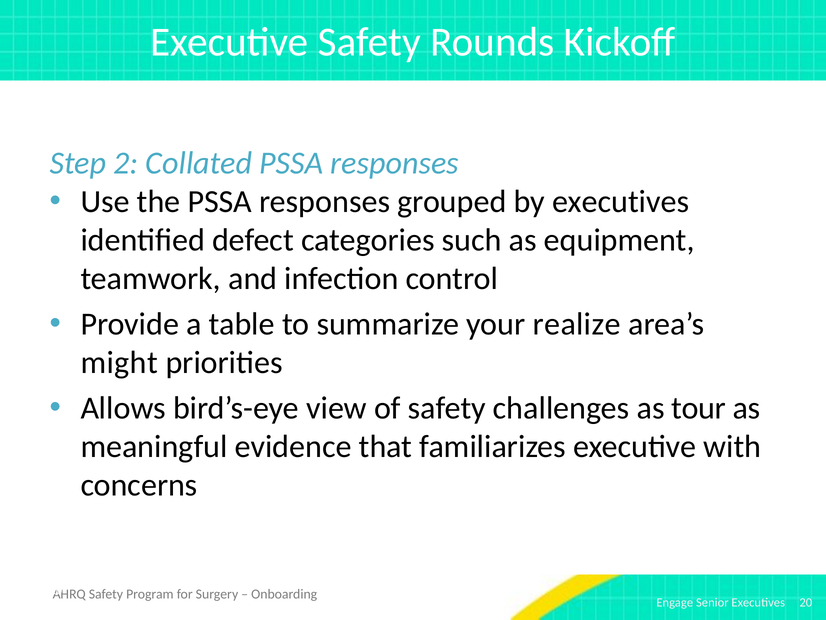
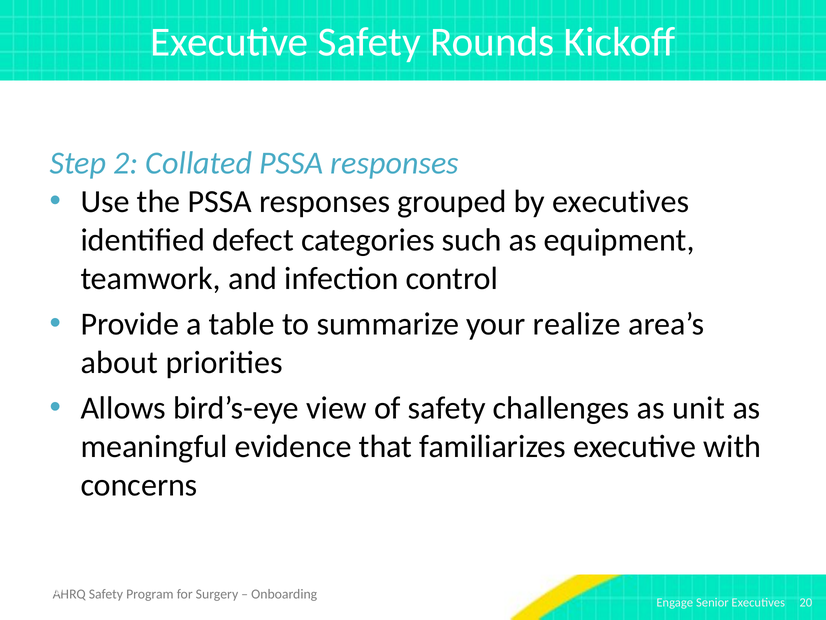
might: might -> about
tour: tour -> unit
